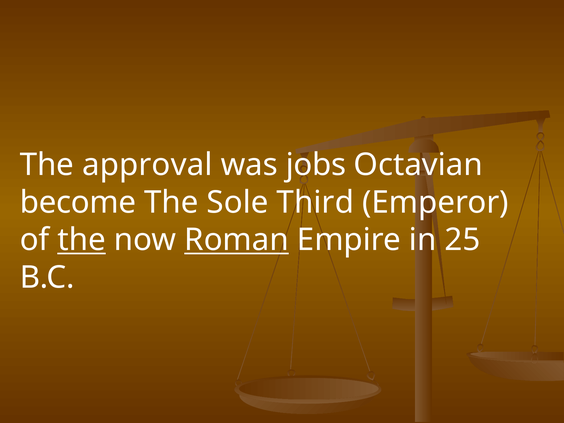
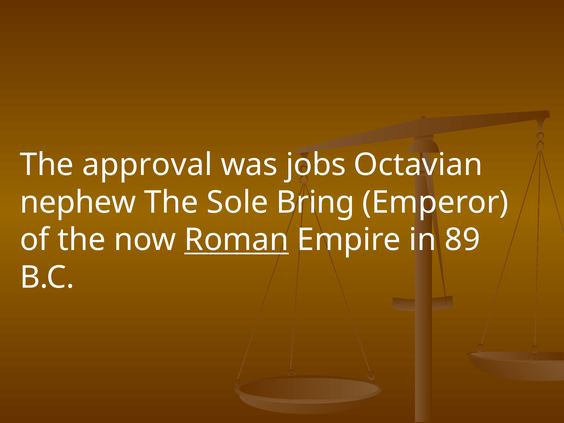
become: become -> nephew
Third: Third -> Bring
the at (82, 240) underline: present -> none
25: 25 -> 89
